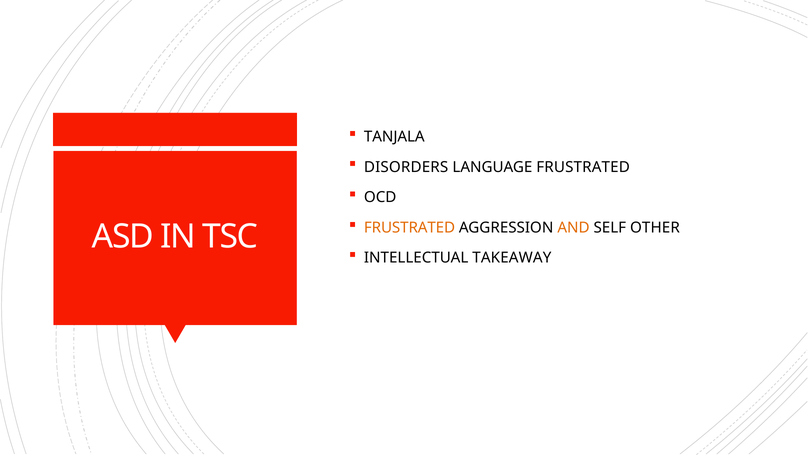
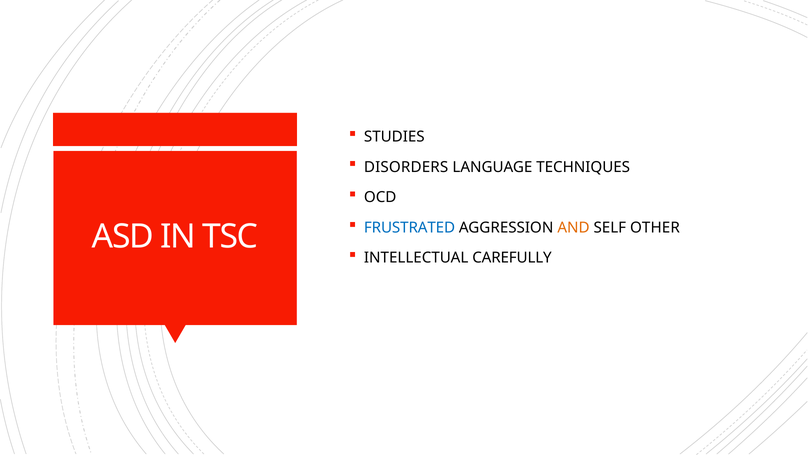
TANJALA: TANJALA -> STUDIES
LANGUAGE FRUSTRATED: FRUSTRATED -> TECHNIQUES
FRUSTRATED at (410, 228) colour: orange -> blue
TAKEAWAY: TAKEAWAY -> CAREFULLY
